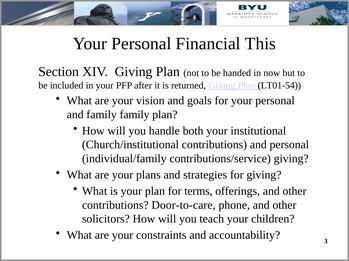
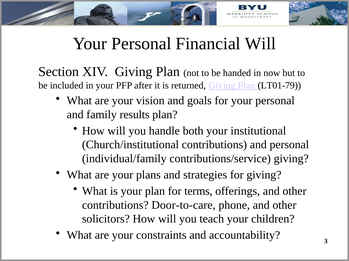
Financial This: This -> Will
LT01-54: LT01-54 -> LT01-79
family family: family -> results
